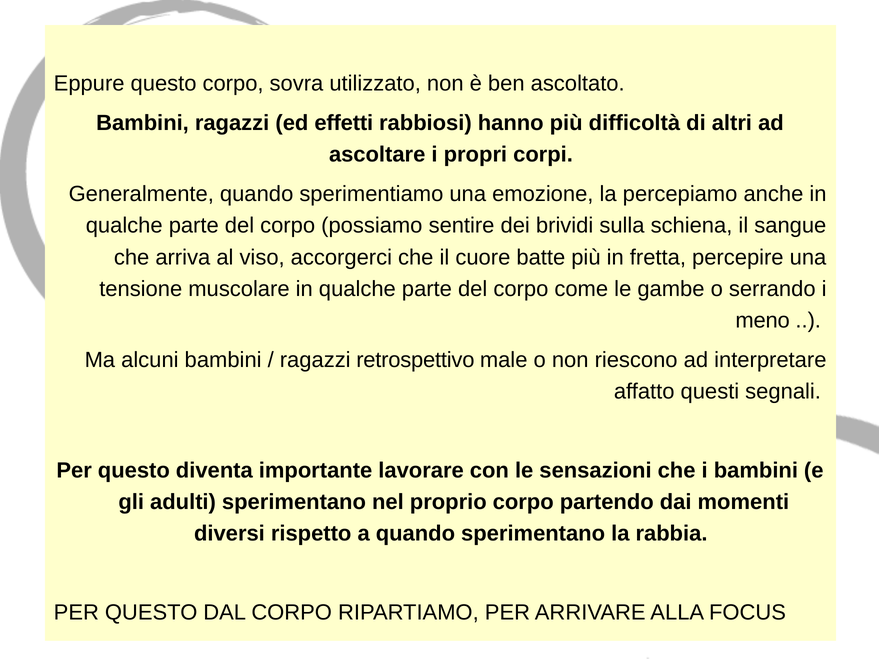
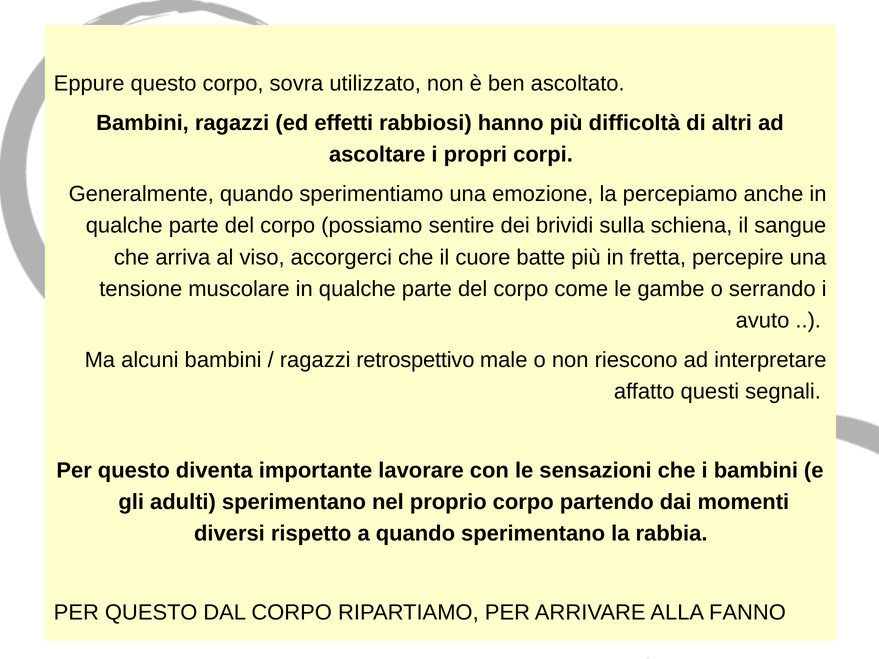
meno: meno -> avuto
FOCUS: FOCUS -> FANNO
